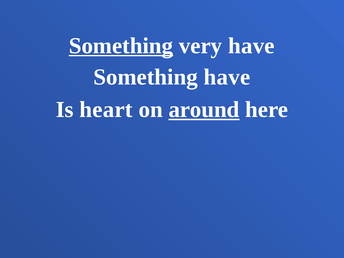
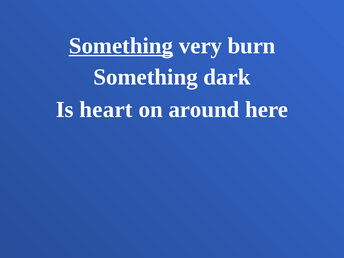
very have: have -> burn
Something have: have -> dark
around underline: present -> none
